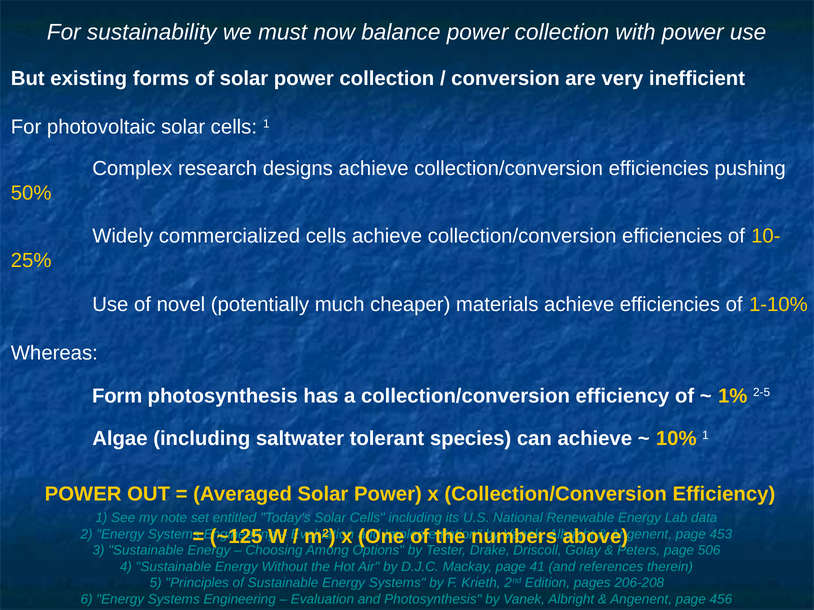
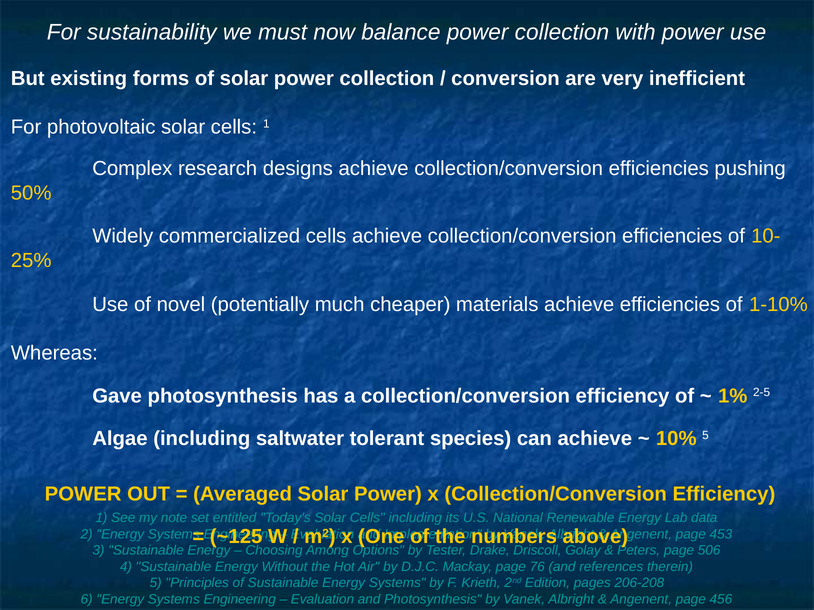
Form: Form -> Gave
10% 1: 1 -> 5
41: 41 -> 76
